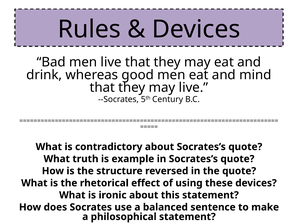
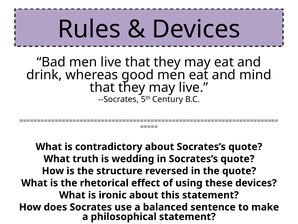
example: example -> wedding
